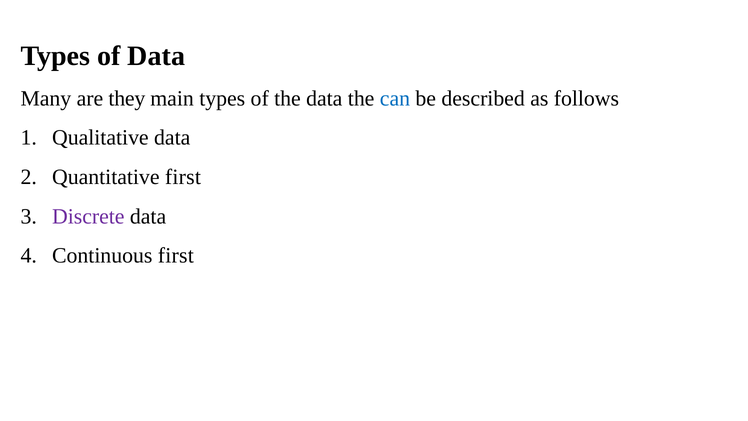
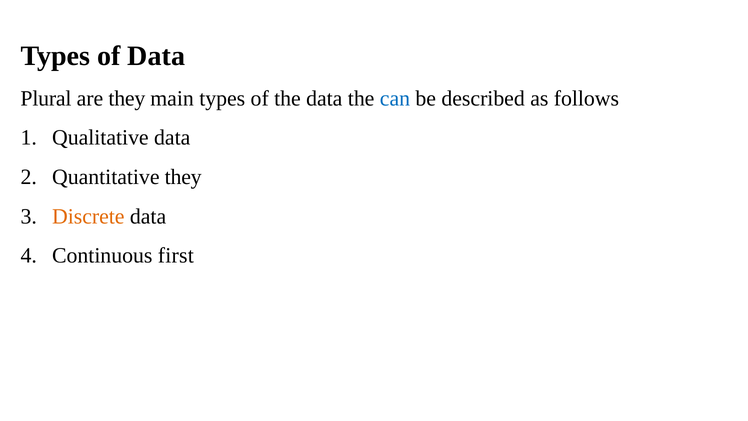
Many: Many -> Plural
Quantitative first: first -> they
Discrete colour: purple -> orange
